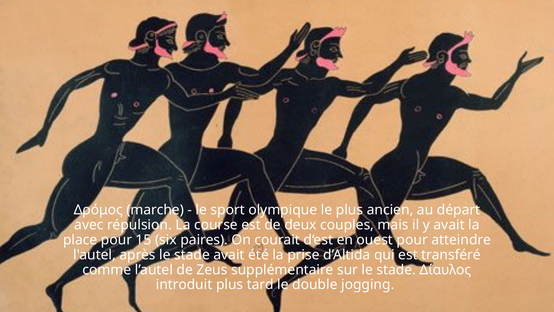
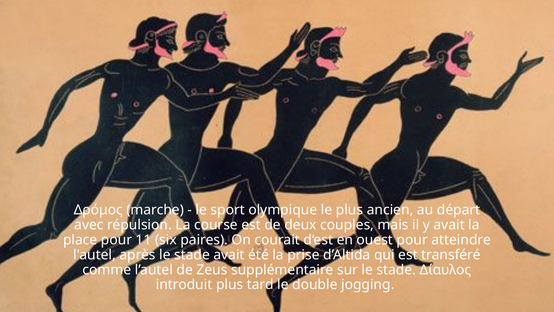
15: 15 -> 11
